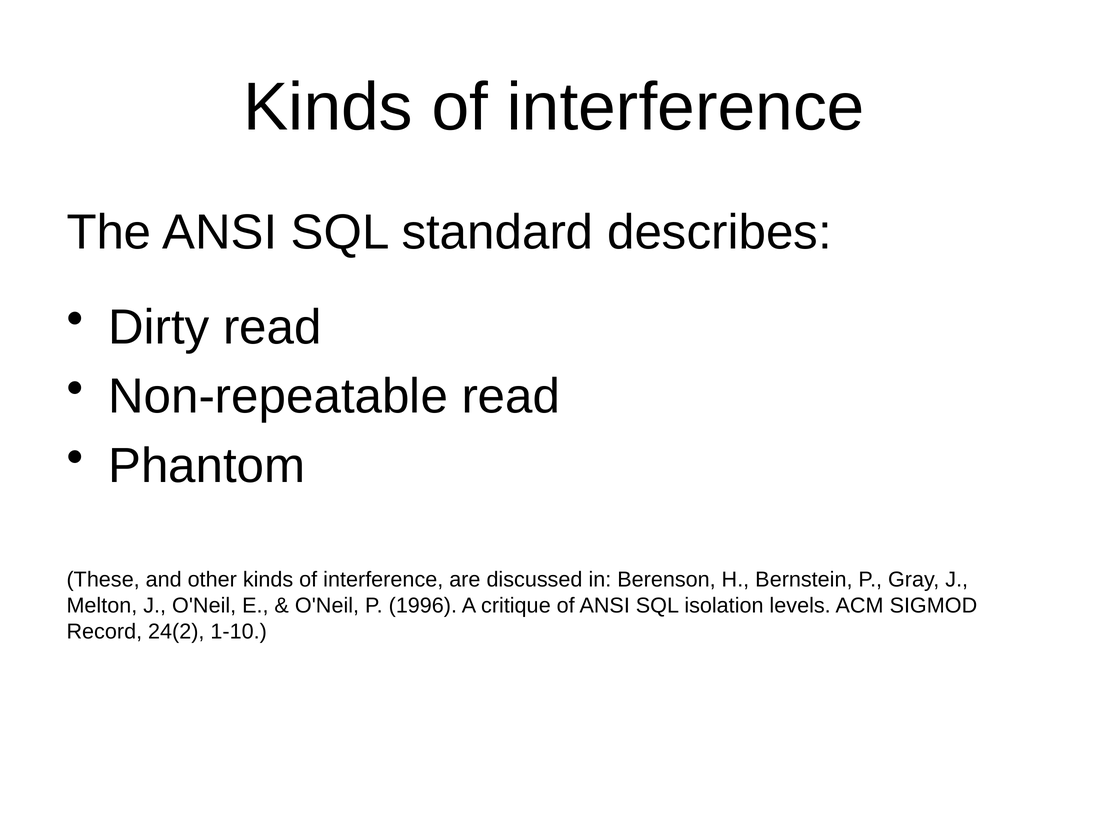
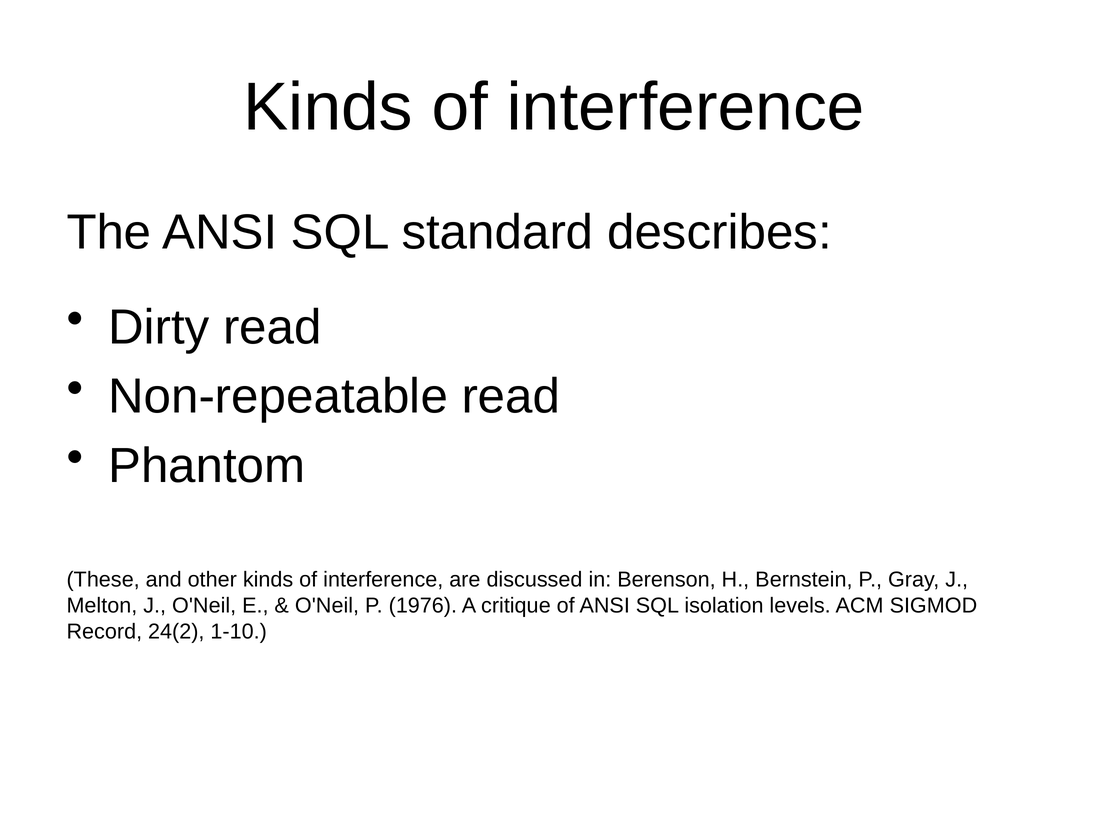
1996: 1996 -> 1976
